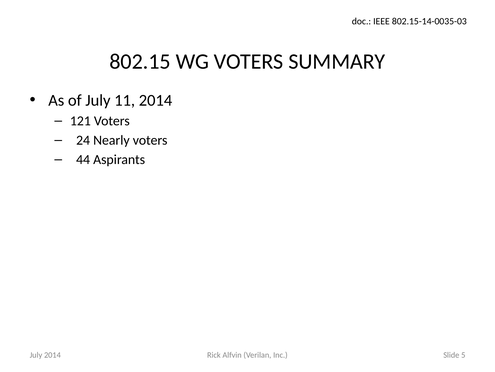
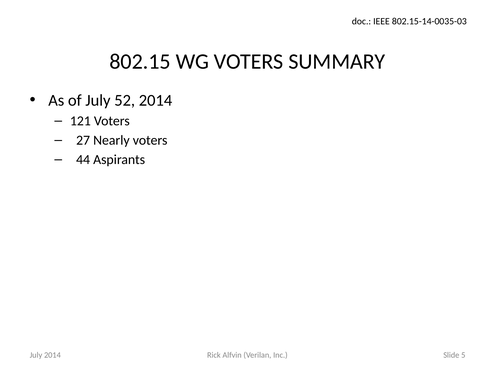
11: 11 -> 52
24: 24 -> 27
